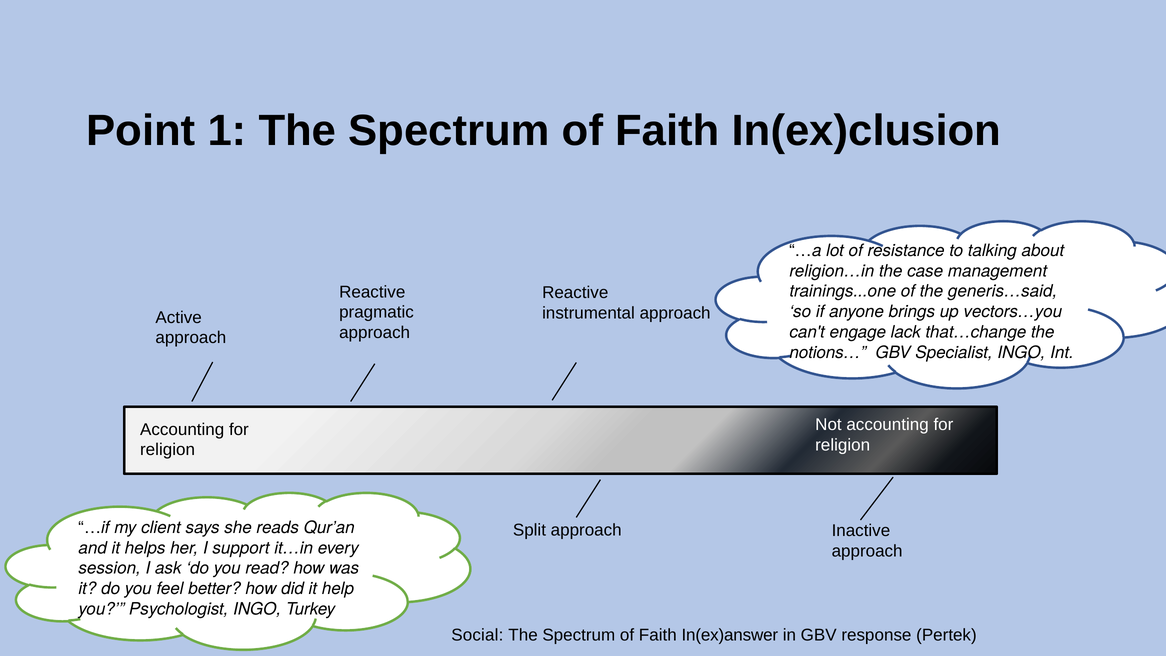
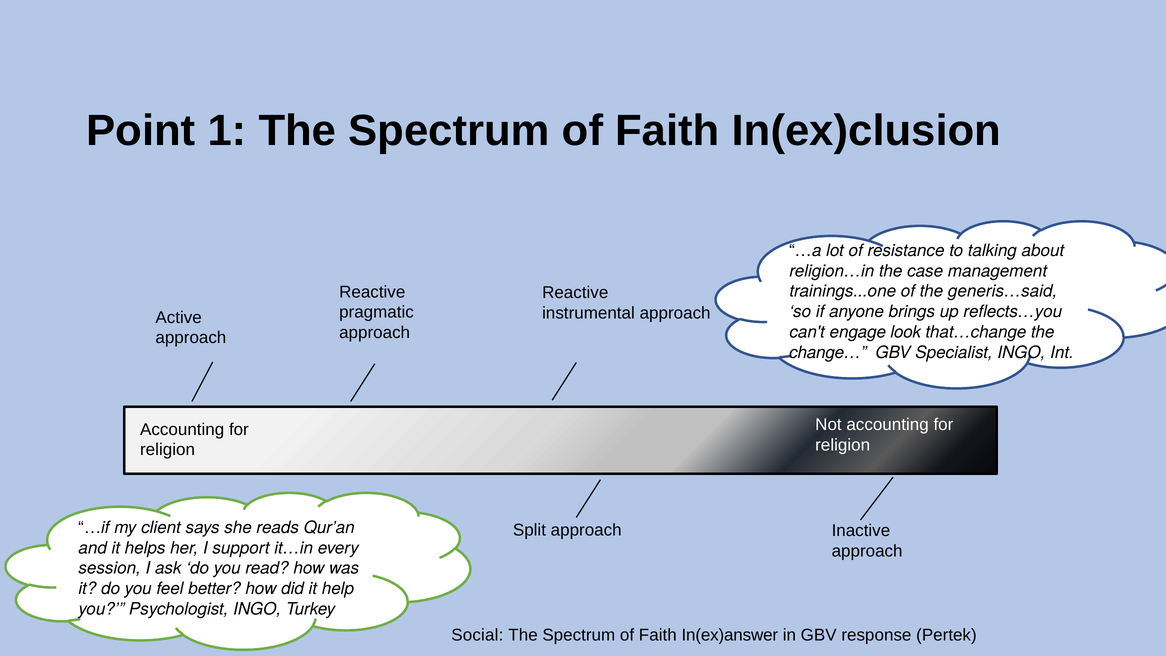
vectors…you: vectors…you -> reflects…you
lack: lack -> look
notions…: notions… -> change…
